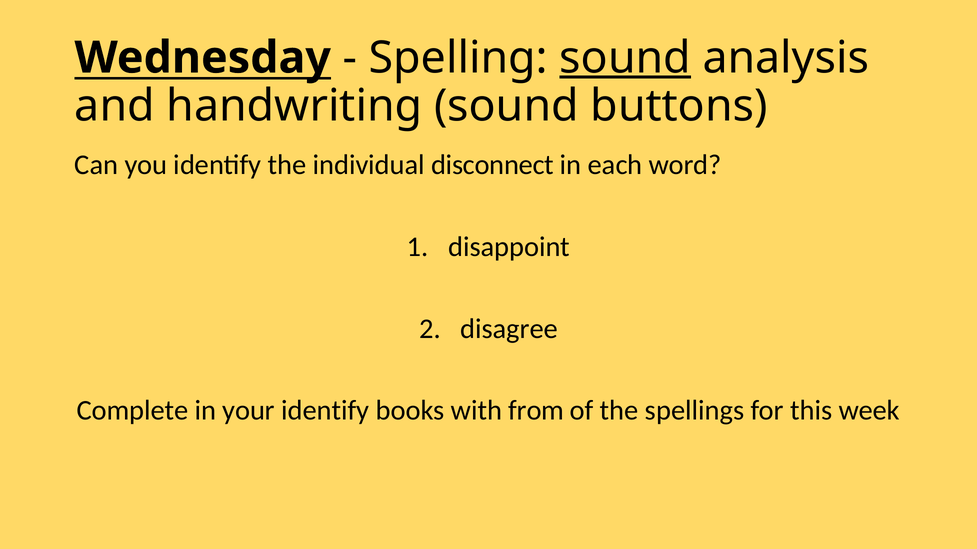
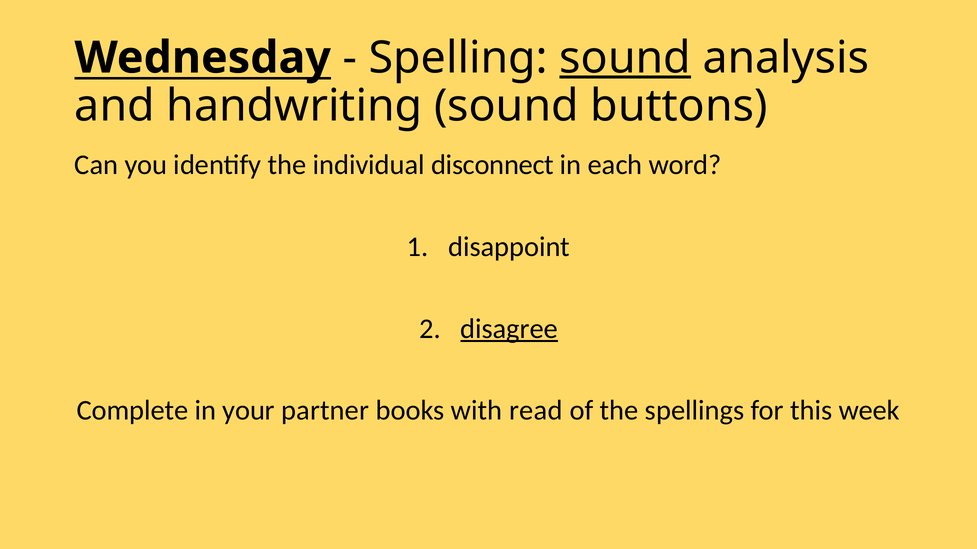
disagree underline: none -> present
your identify: identify -> partner
from: from -> read
